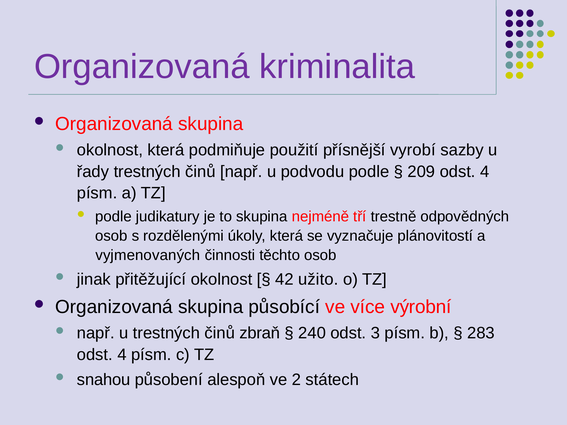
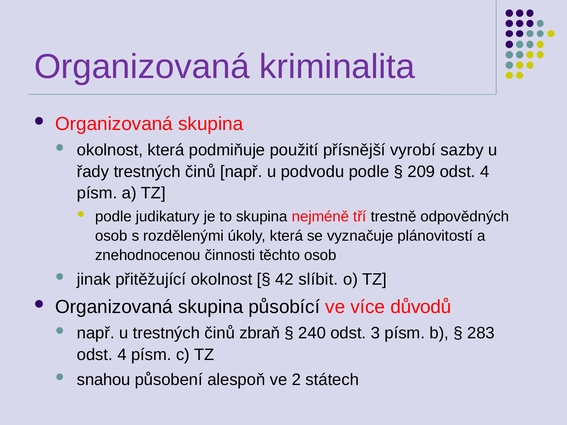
vyjmenovaných: vyjmenovaných -> znehodnocenou
užito: užito -> slíbit
výrobní: výrobní -> důvodů
